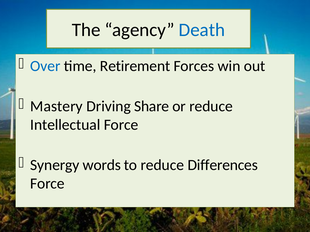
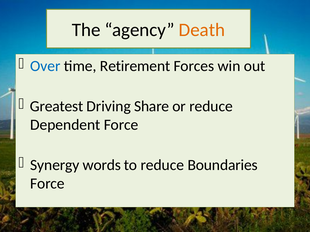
Death colour: blue -> orange
Mastery: Mastery -> Greatest
Intellectual: Intellectual -> Dependent
Differences: Differences -> Boundaries
